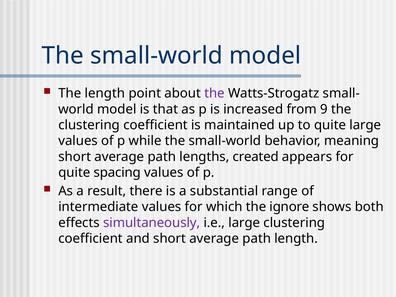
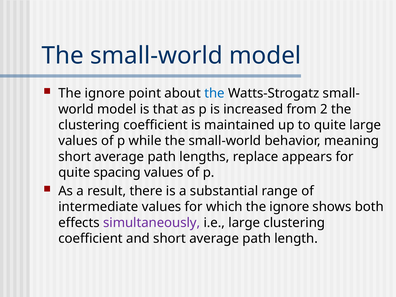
length at (105, 93): length -> ignore
the at (214, 93) colour: purple -> blue
9: 9 -> 2
created: created -> replace
